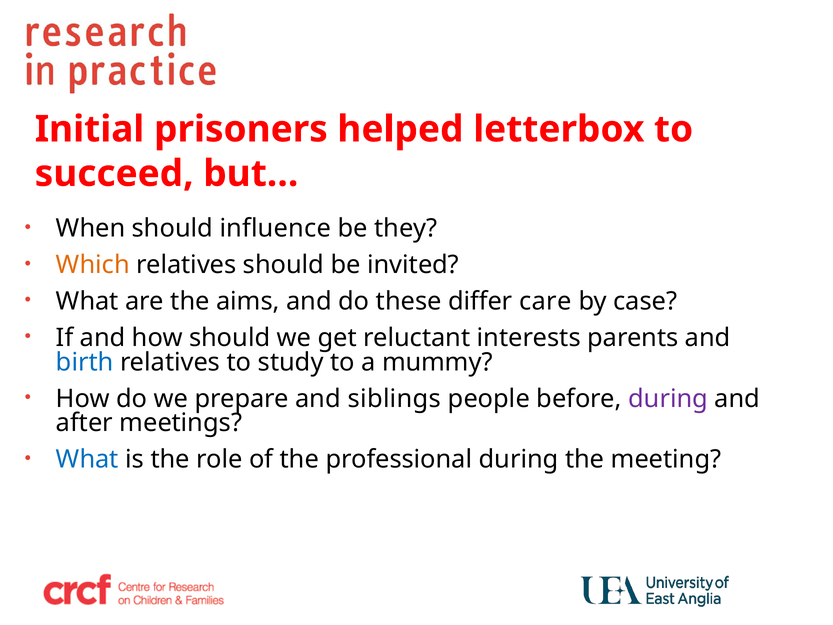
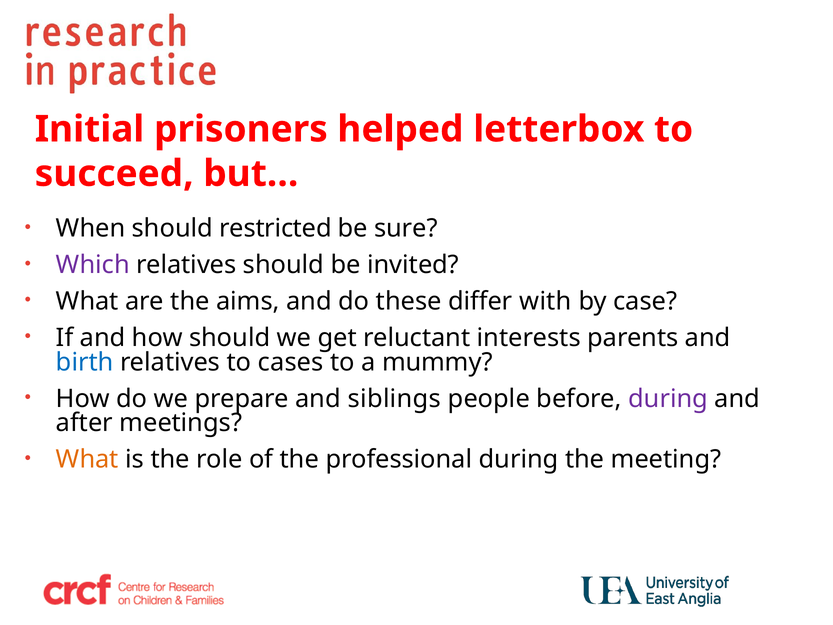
influence: influence -> restricted
they: they -> sure
Which colour: orange -> purple
care: care -> with
study: study -> cases
What at (87, 459) colour: blue -> orange
